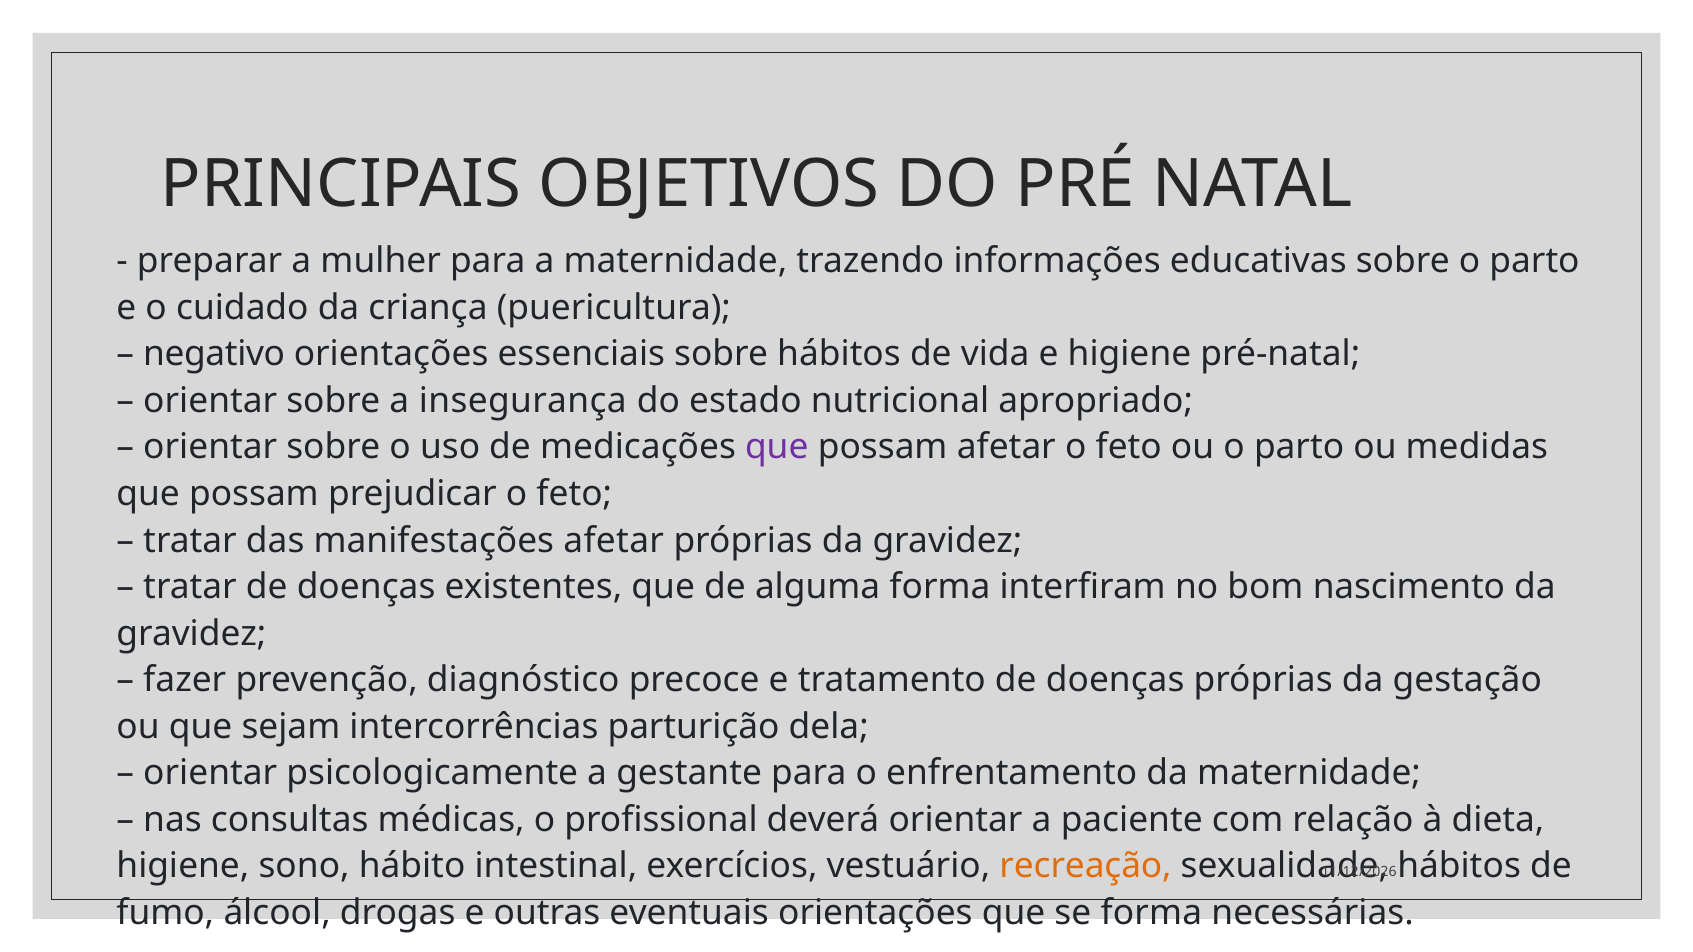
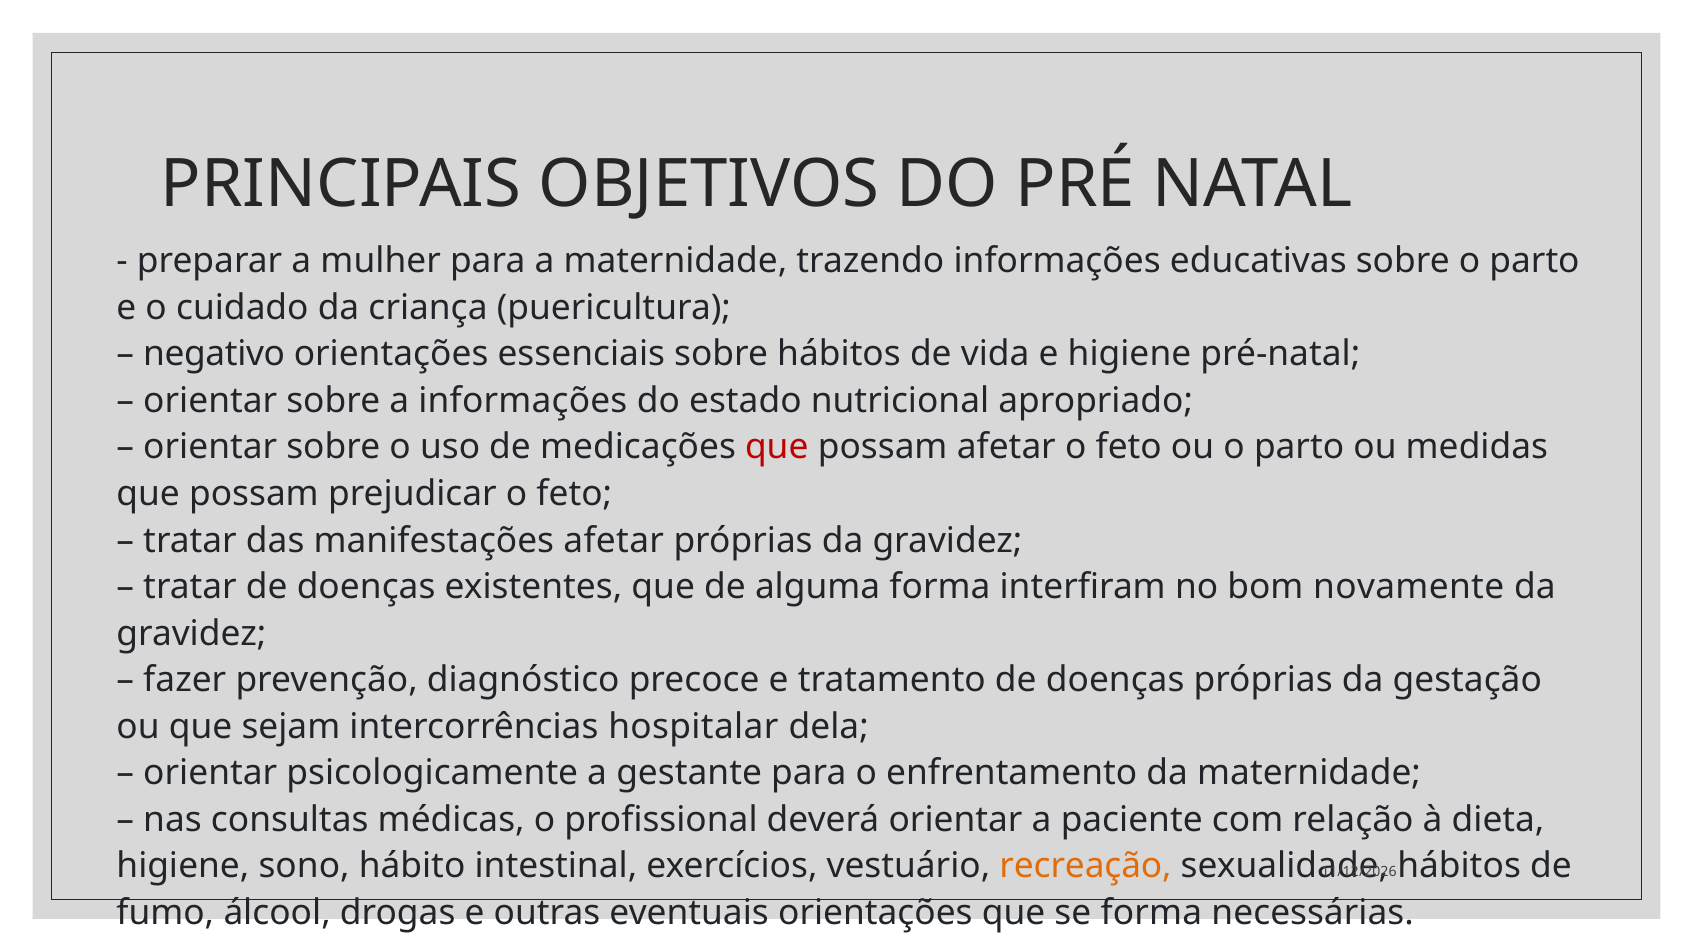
a insegurança: insegurança -> informações
que at (777, 447) colour: purple -> red
nascimento: nascimento -> novamente
parturição: parturição -> hospitalar
